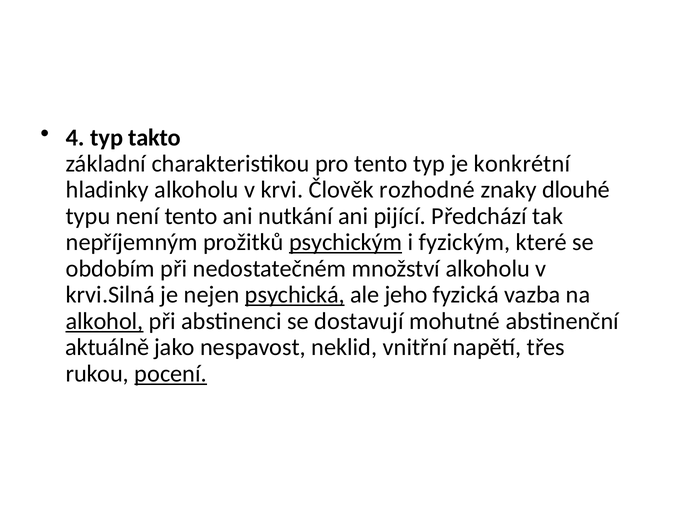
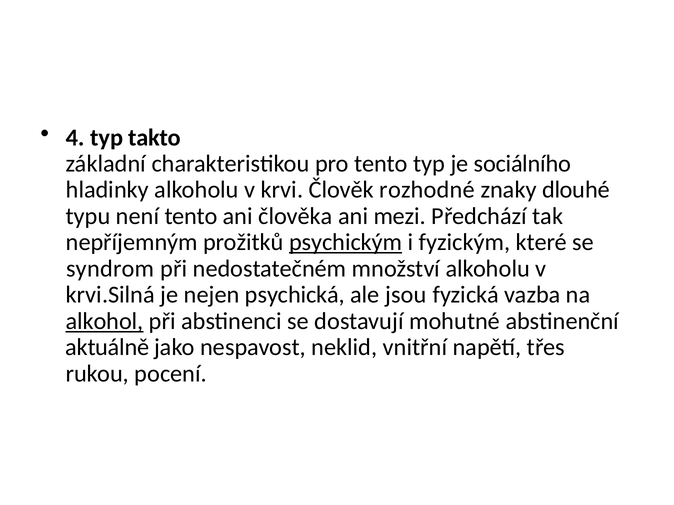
konkrétní: konkrétní -> sociálního
nutkání: nutkání -> člověka
pijící: pijící -> mezi
obdobím: obdobím -> syndrom
psychická underline: present -> none
jeho: jeho -> jsou
pocení underline: present -> none
